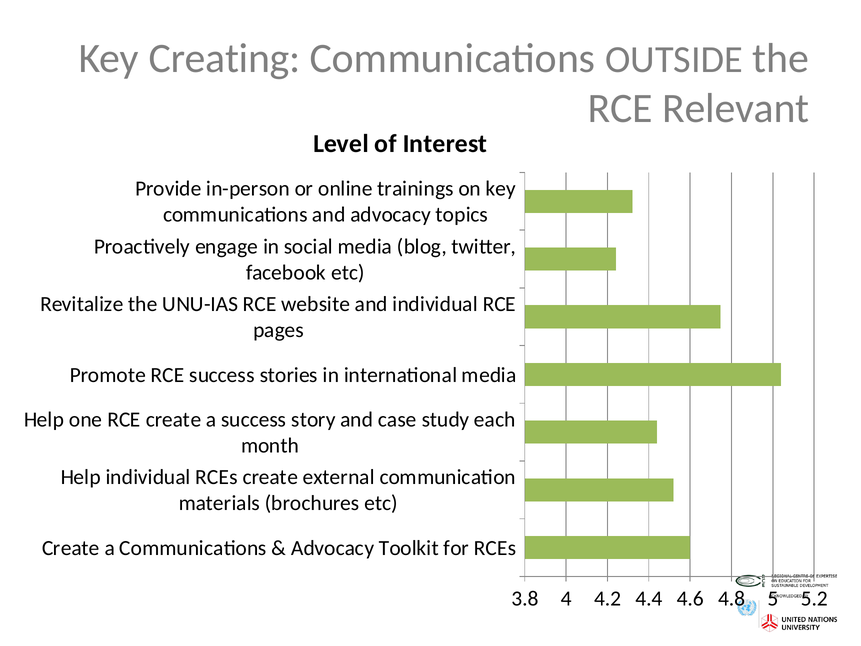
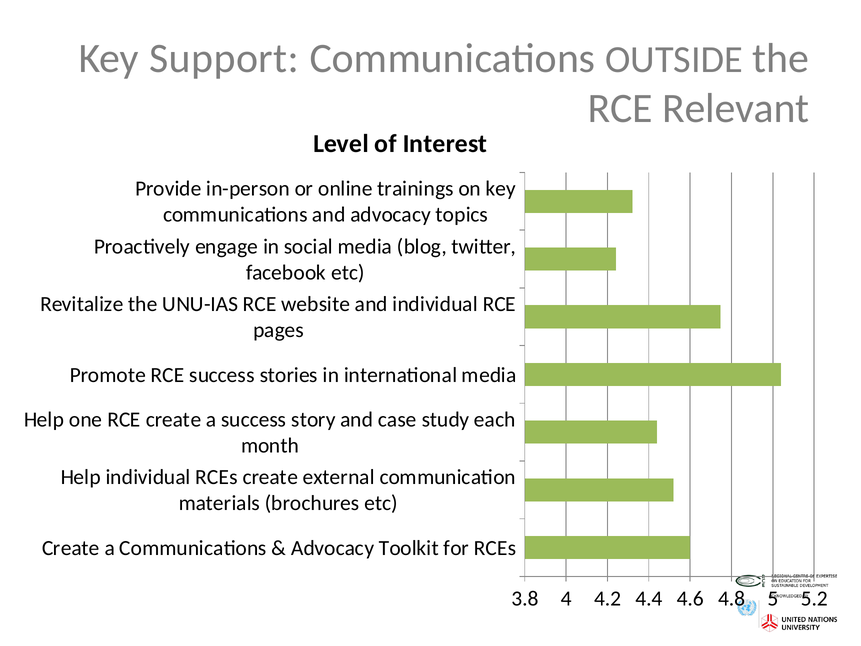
Creating: Creating -> Support
